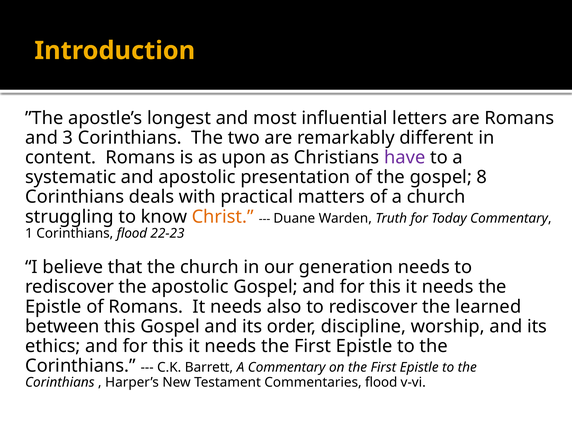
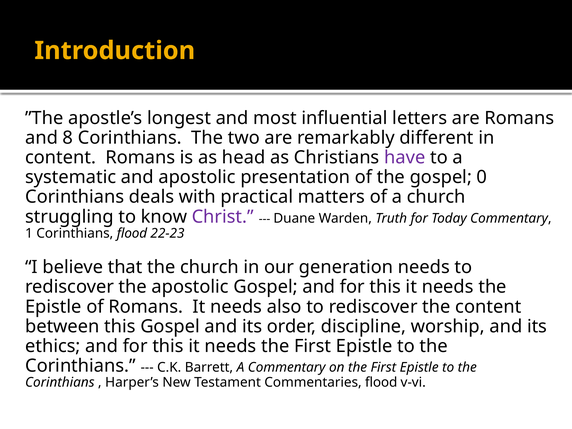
3: 3 -> 8
upon: upon -> head
8: 8 -> 0
Christ colour: orange -> purple
the learned: learned -> content
